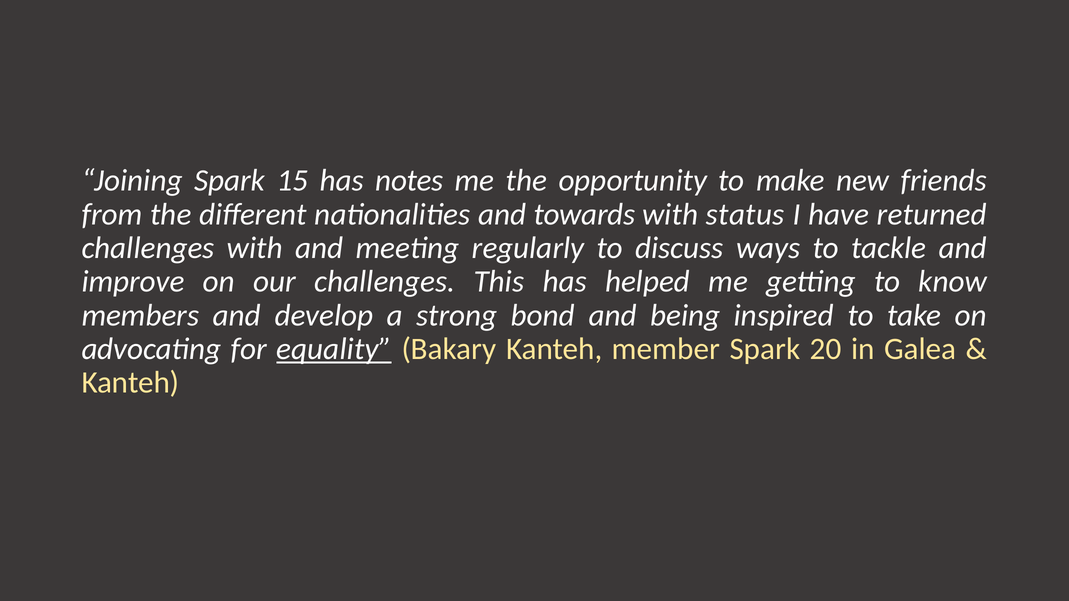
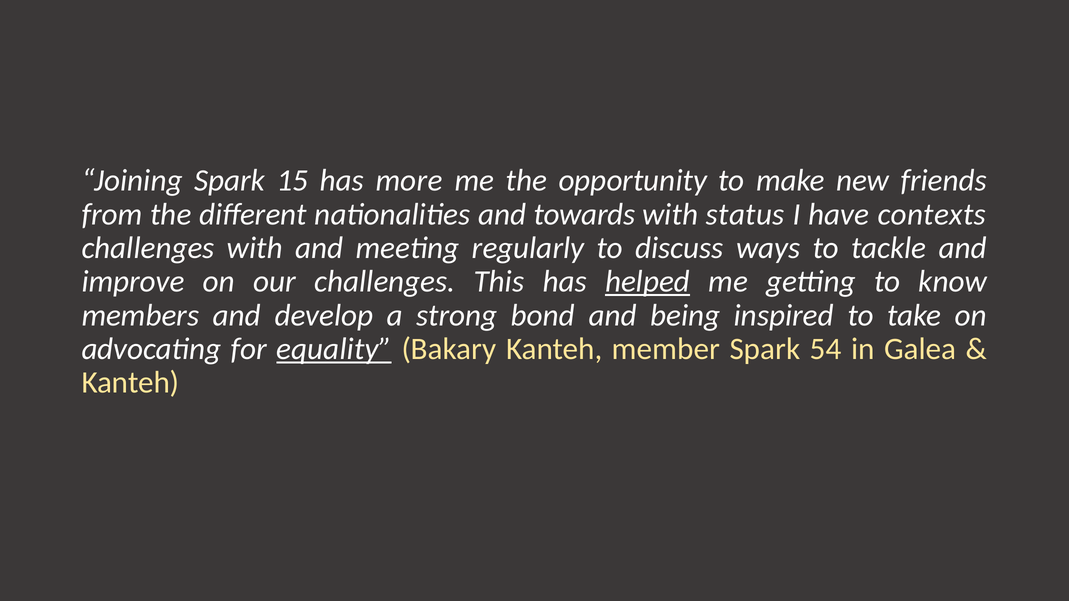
notes: notes -> more
returned: returned -> contexts
helped underline: none -> present
20: 20 -> 54
